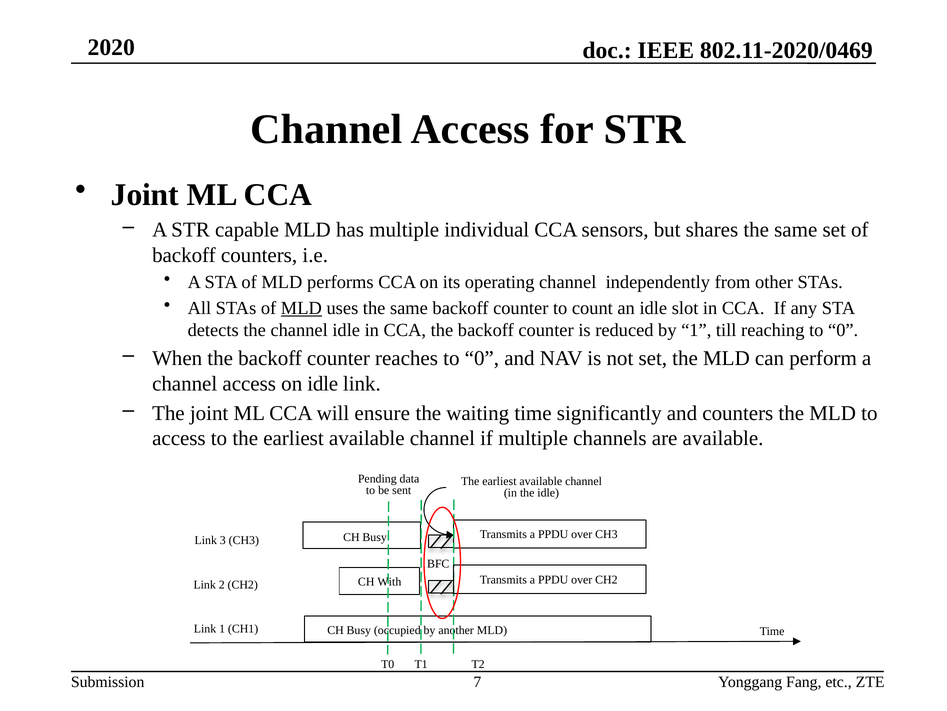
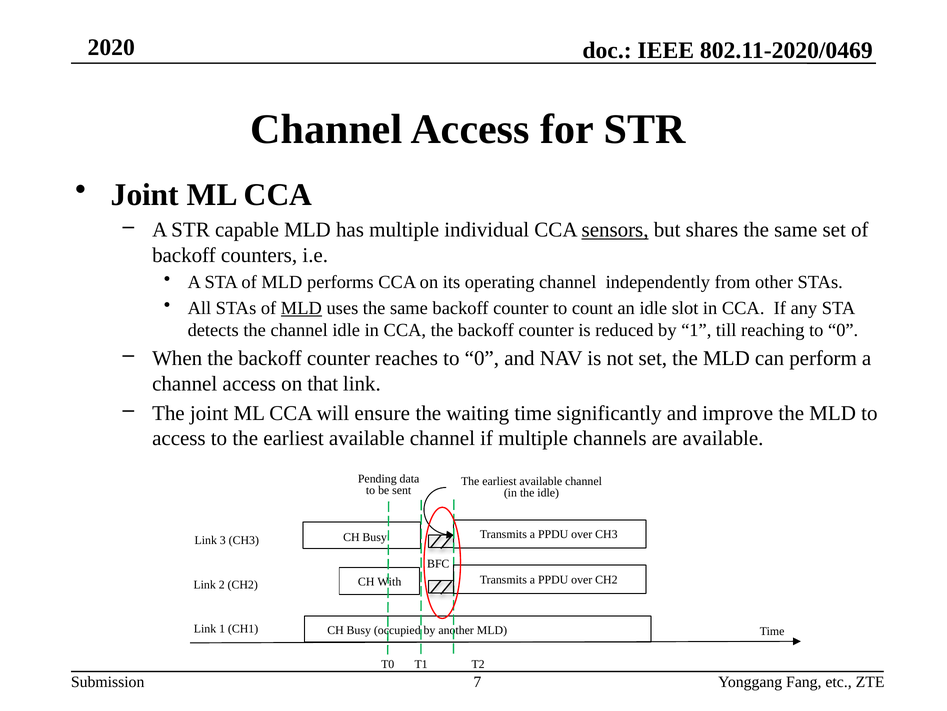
sensors underline: none -> present
on idle: idle -> that
and counters: counters -> improve
